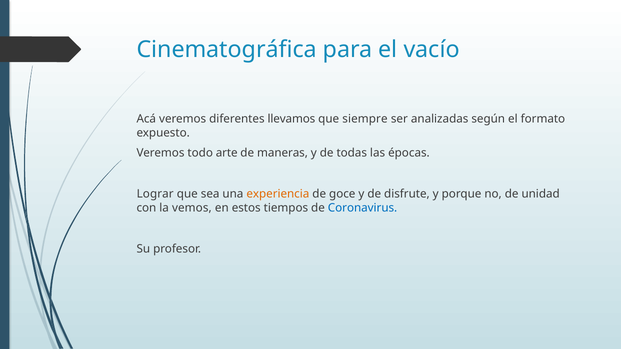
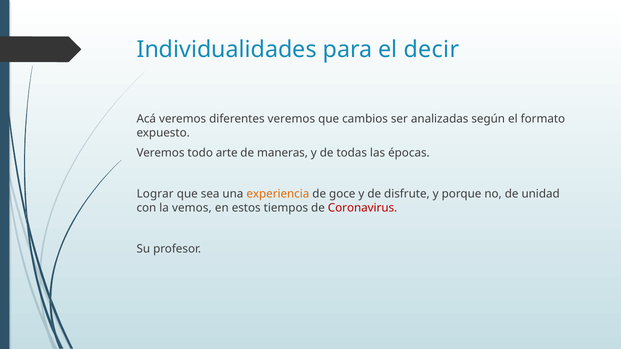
Cinematográfica: Cinematográfica -> Individualidades
vacío: vacío -> decir
diferentes llevamos: llevamos -> veremos
siempre: siempre -> cambios
Coronavirus colour: blue -> red
